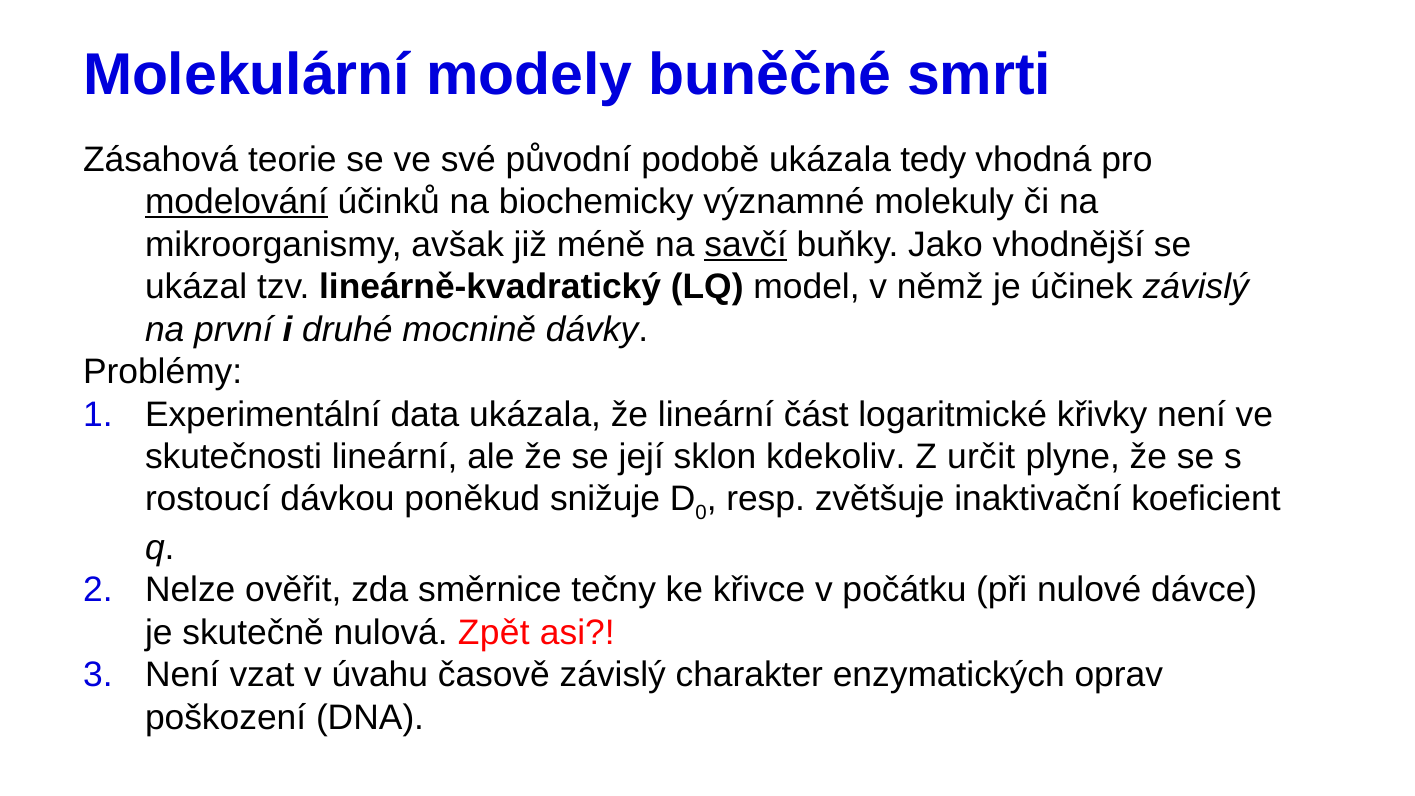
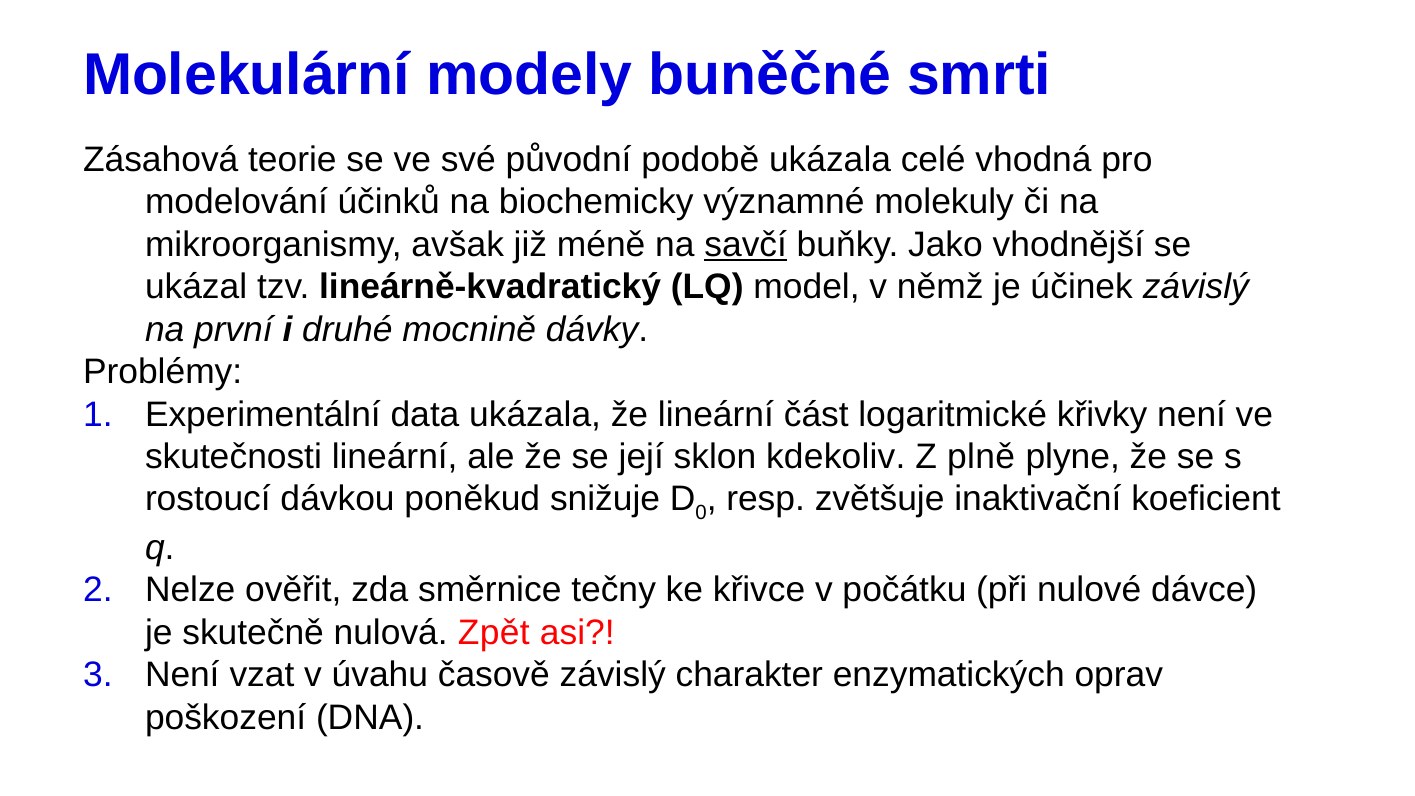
tedy: tedy -> celé
modelování underline: present -> none
určit: určit -> plně
